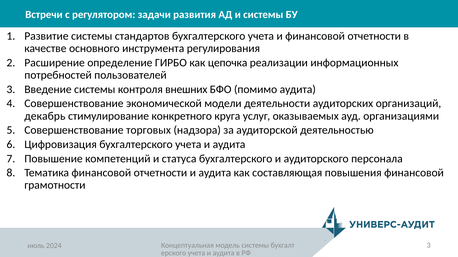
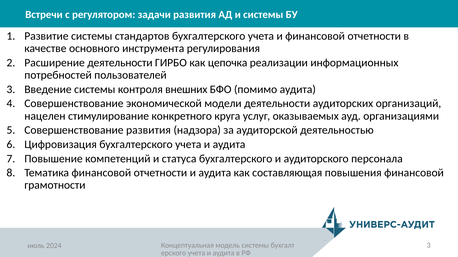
Расширение определение: определение -> деятельности
декабрь: декабрь -> нацелен
Совершенствование торговых: торговых -> развития
